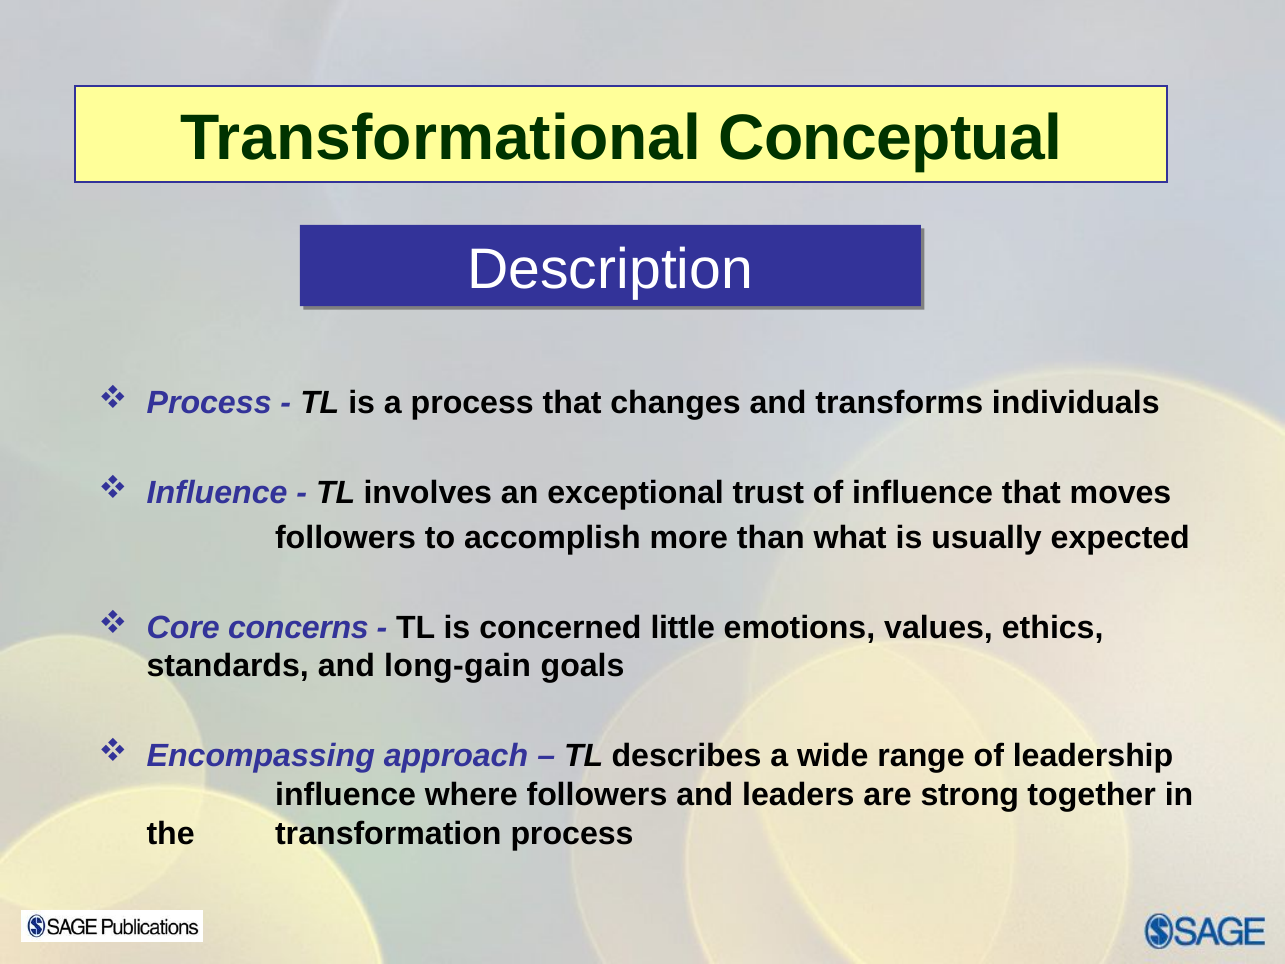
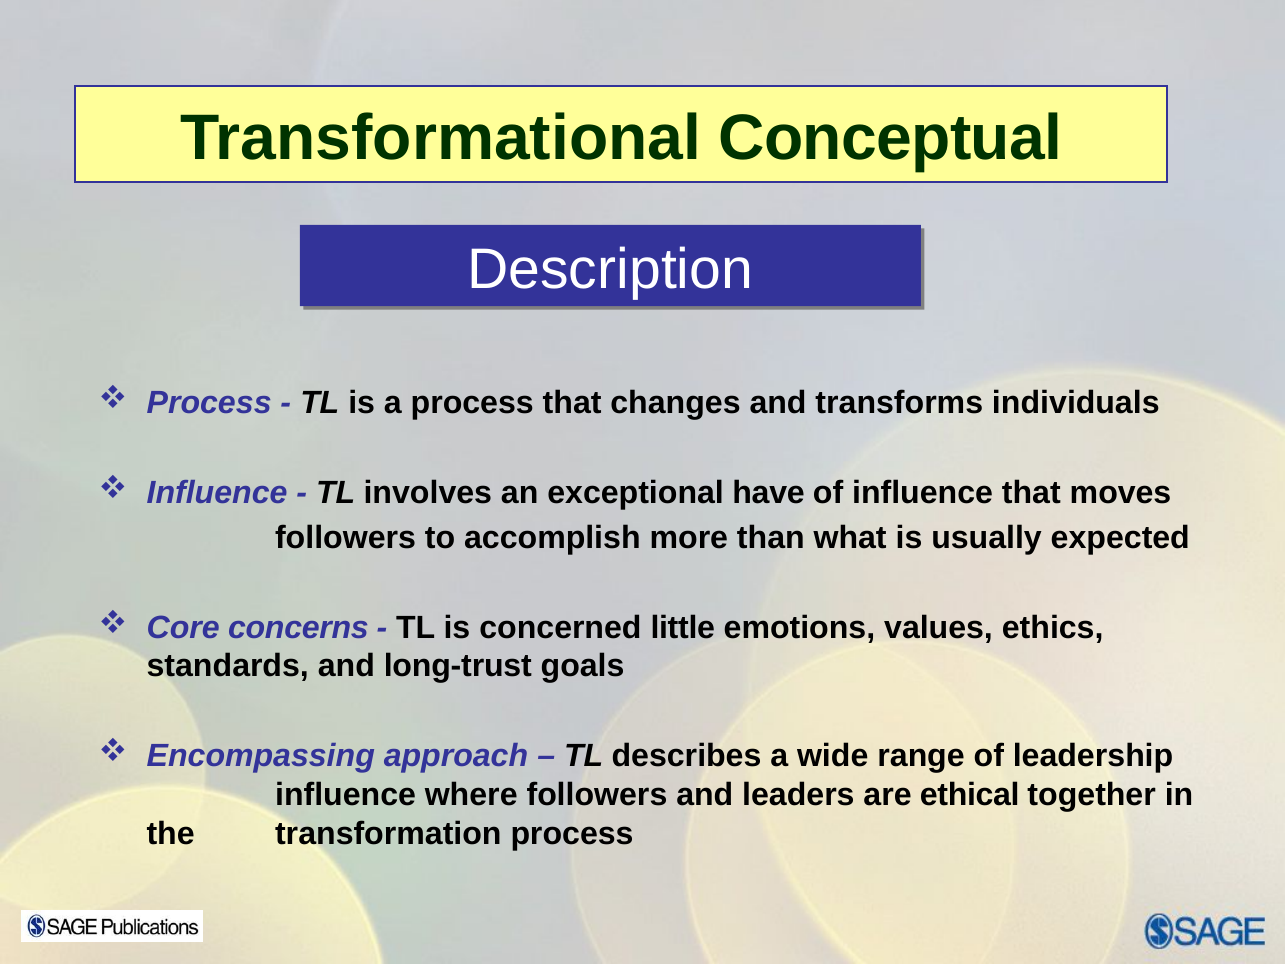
trust: trust -> have
long-gain: long-gain -> long-trust
strong: strong -> ethical
